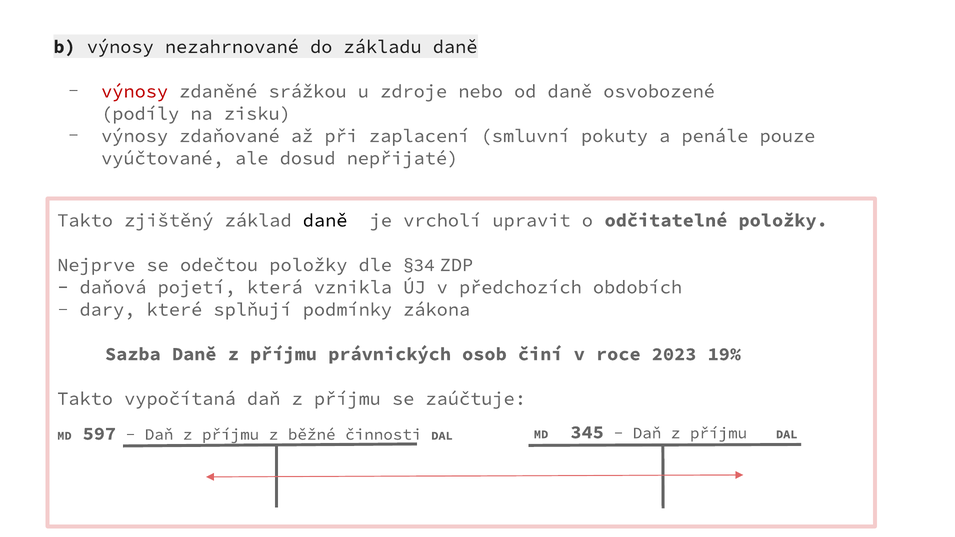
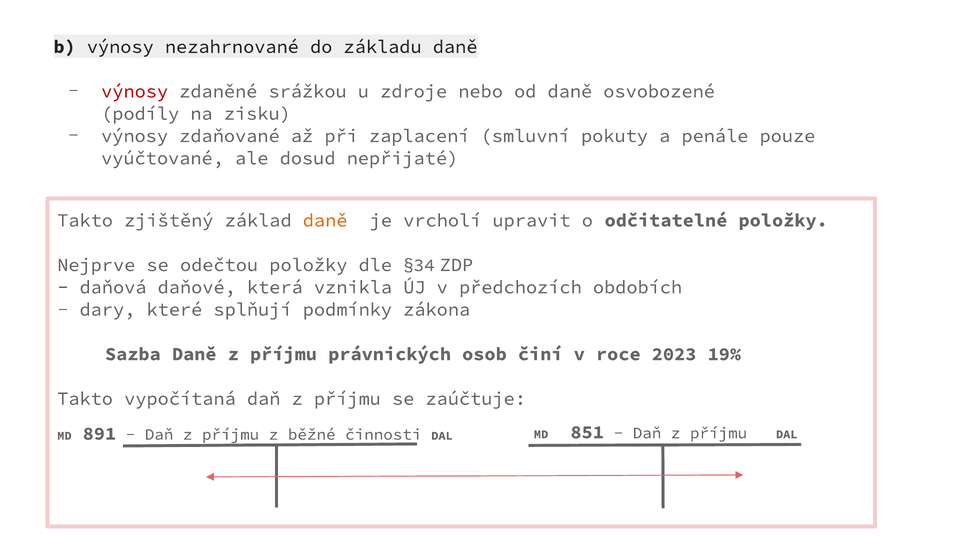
daně at (325, 220) colour: black -> orange
pojetí: pojetí -> daňové
597: 597 -> 891
345: 345 -> 851
